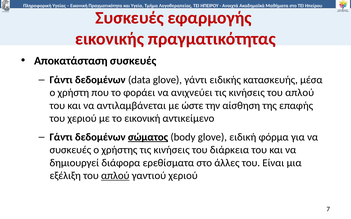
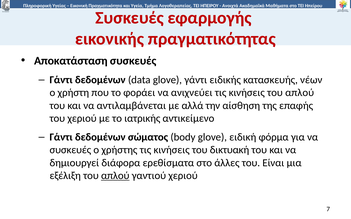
μέσα: μέσα -> νέων
ώστε: ώστε -> αλλά
το εικονική: εικονική -> ιατρικής
σώματος underline: present -> none
διάρκεια: διάρκεια -> δικτυακή
